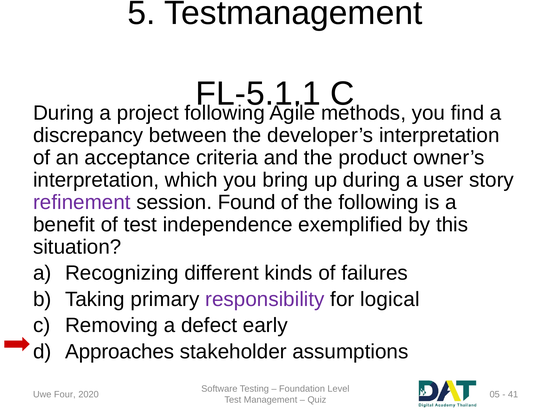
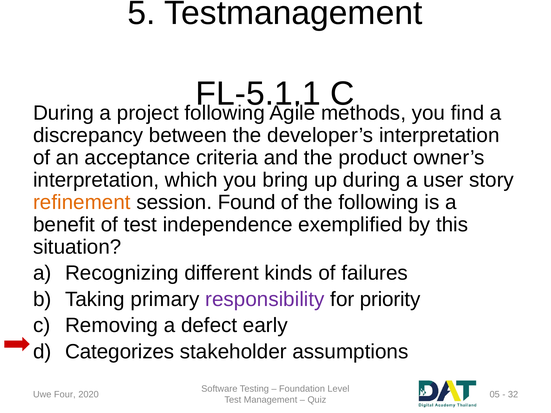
refinement colour: purple -> orange
logical: logical -> priority
Approaches: Approaches -> Categorizes
41: 41 -> 32
